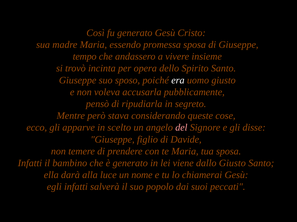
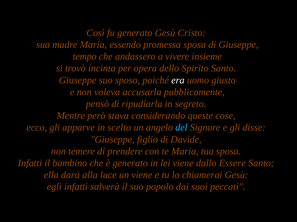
del colour: pink -> light blue
dallo Giusto: Giusto -> Essere
un nome: nome -> viene
